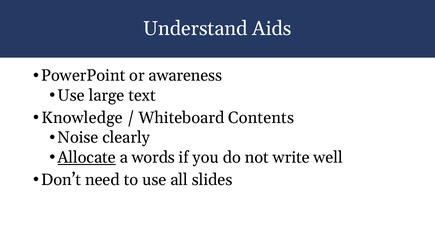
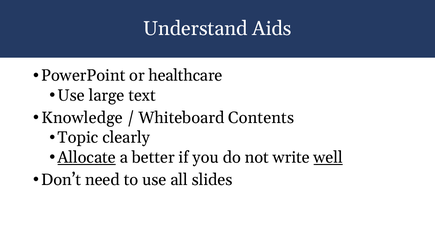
awareness: awareness -> healthcare
Noise: Noise -> Topic
words: words -> better
well underline: none -> present
